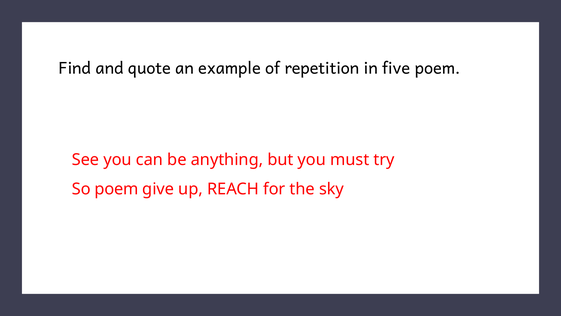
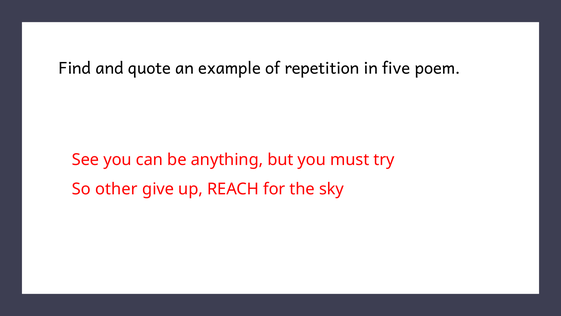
So poem: poem -> other
